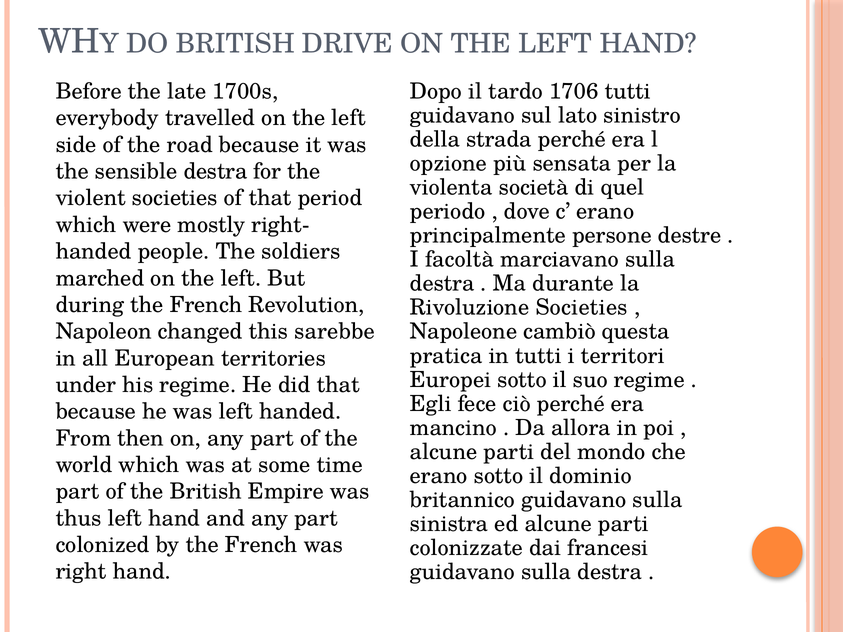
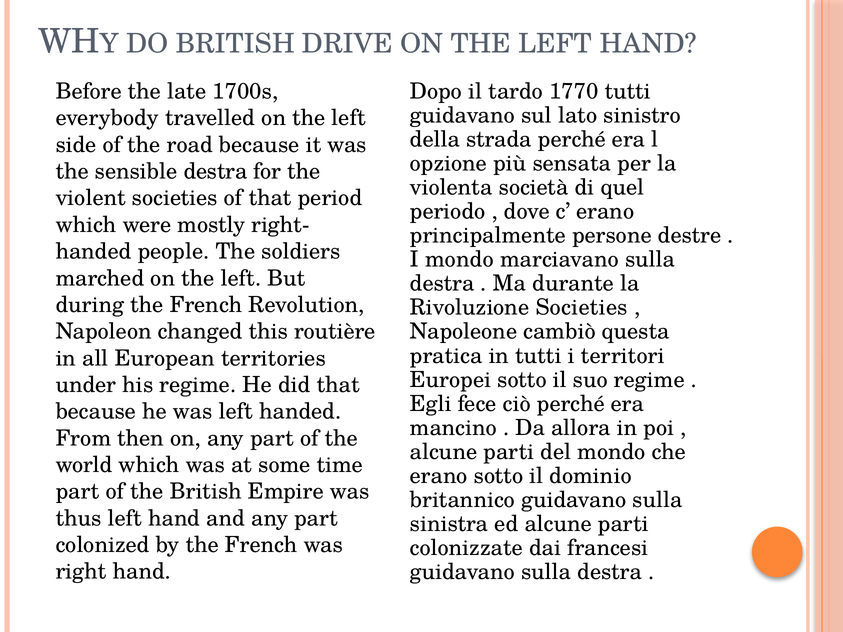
1706: 1706 -> 1770
I facoltà: facoltà -> mondo
sarebbe: sarebbe -> routière
